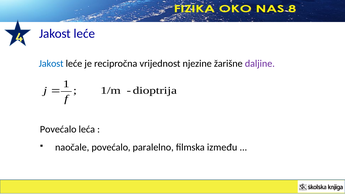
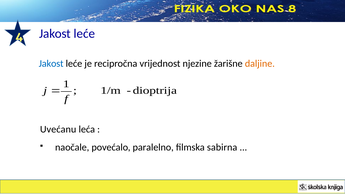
daljine colour: purple -> orange
Povećalo at (58, 129): Povećalo -> Uvećanu
između: između -> sabirna
